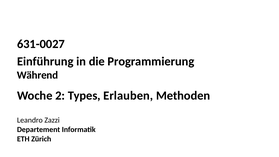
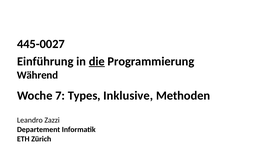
631-0027: 631-0027 -> 445-0027
die underline: none -> present
2: 2 -> 7
Erlauben: Erlauben -> Inklusive
